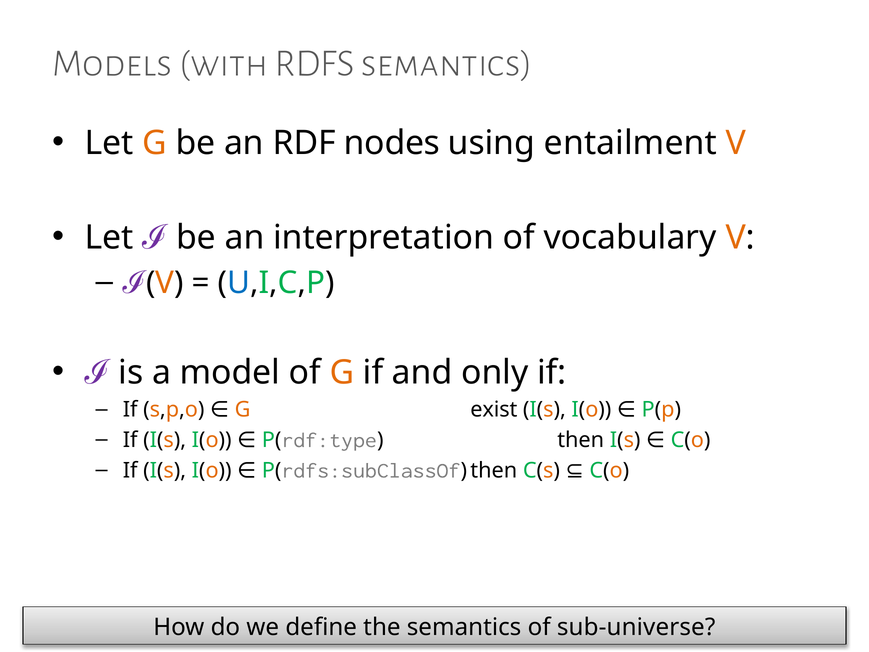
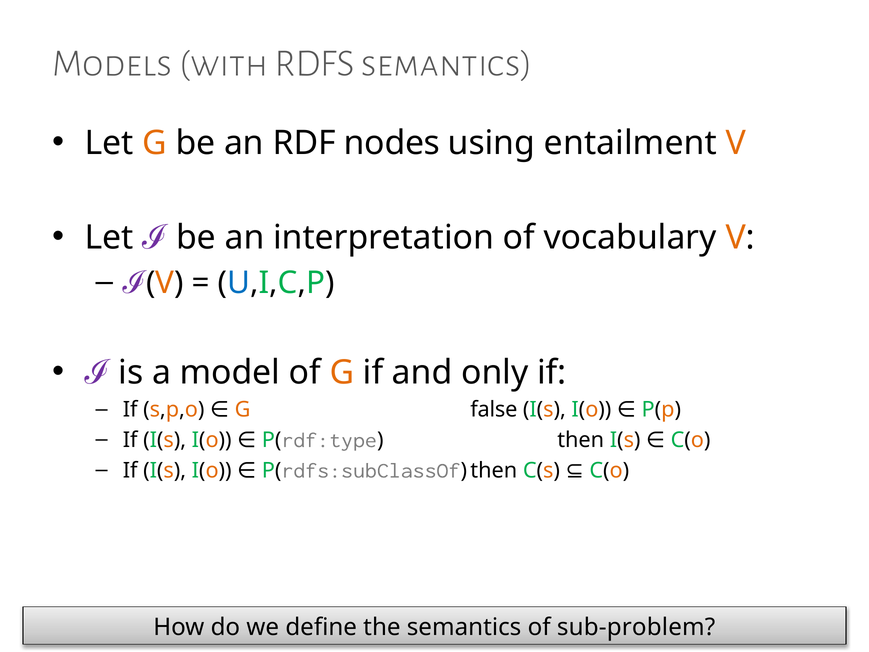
exist: exist -> false
sub-universe: sub-universe -> sub-problem
